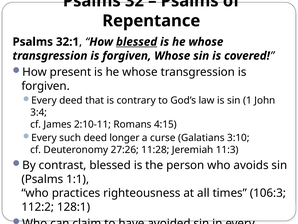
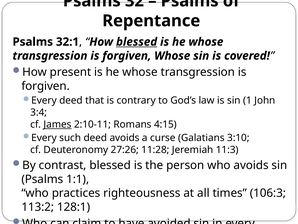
James underline: none -> present
deed longer: longer -> avoids
112:2: 112:2 -> 113:2
